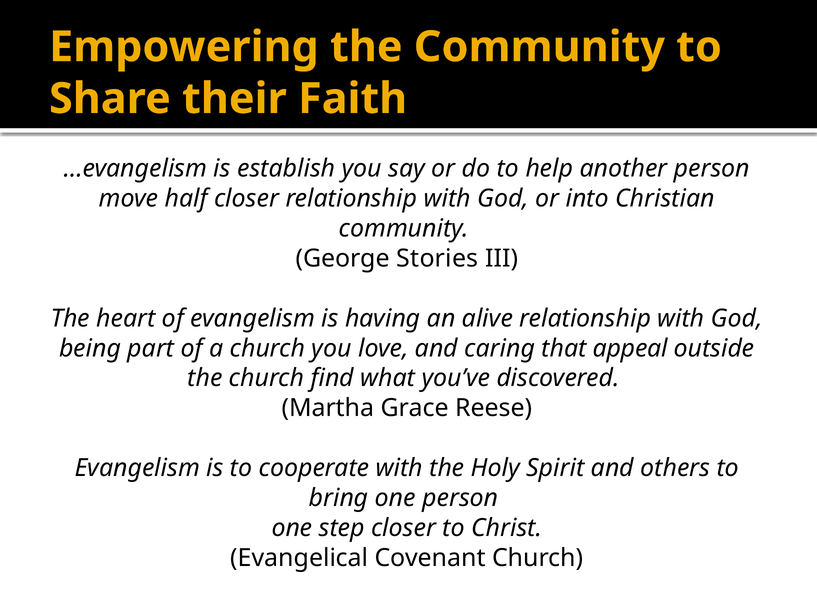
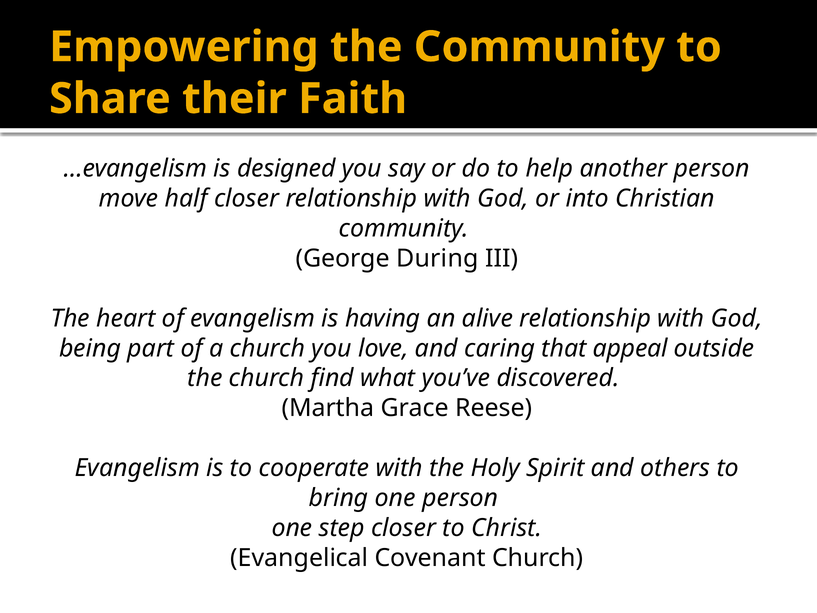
establish: establish -> designed
Stories: Stories -> During
